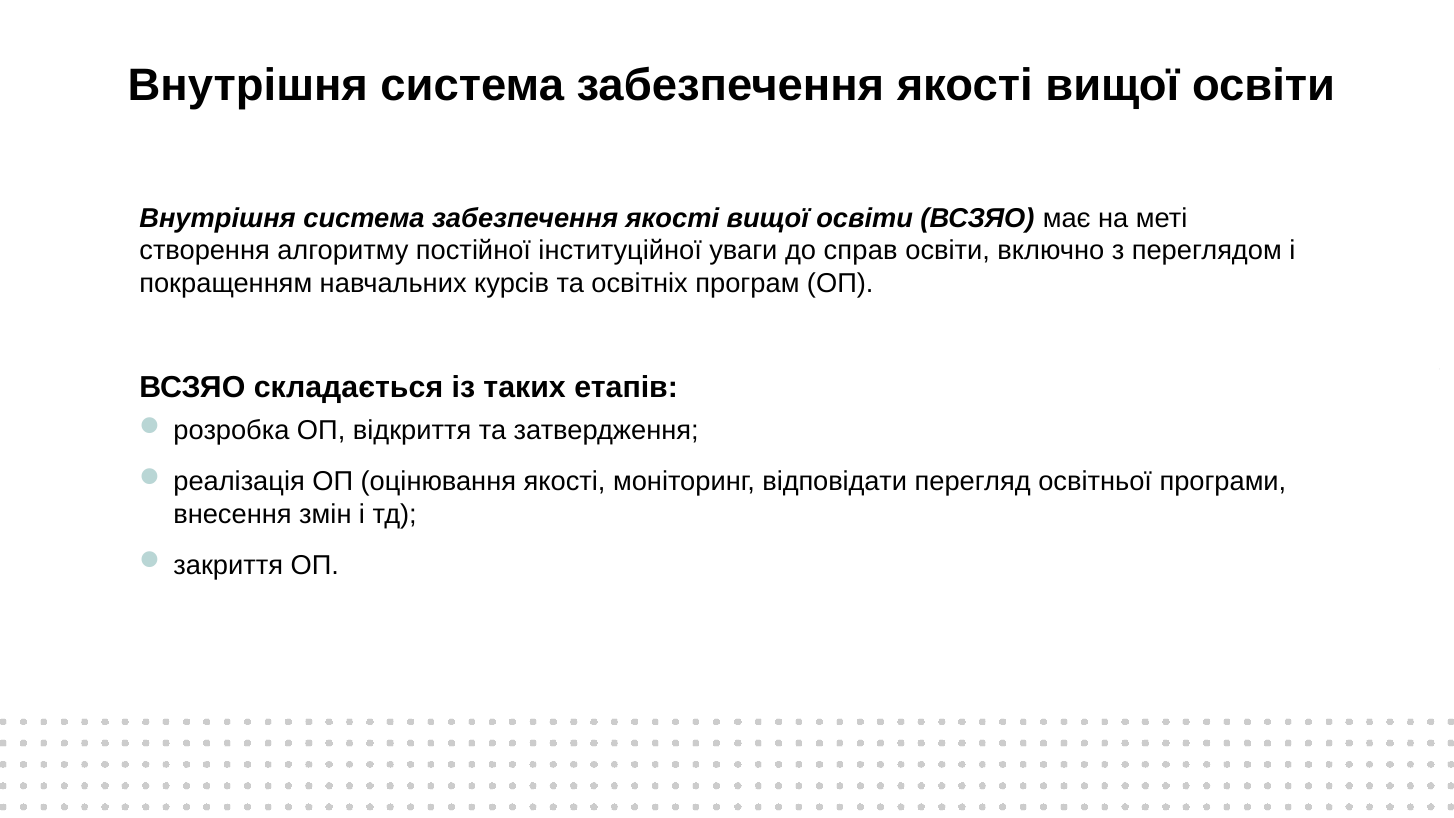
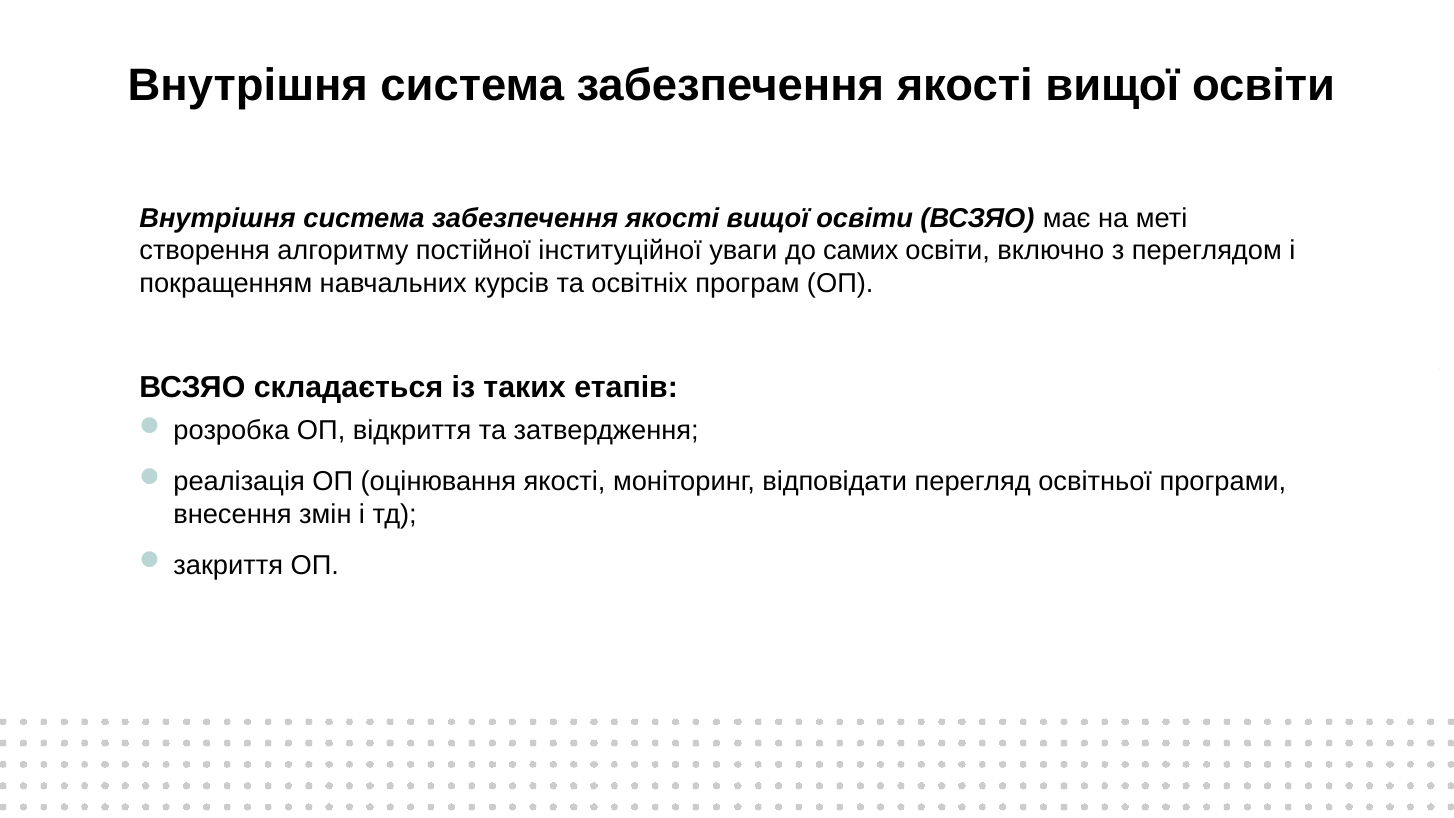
справ: справ -> самих
